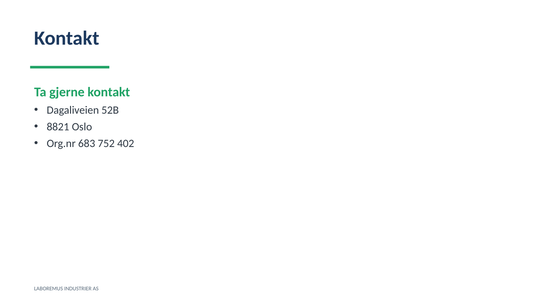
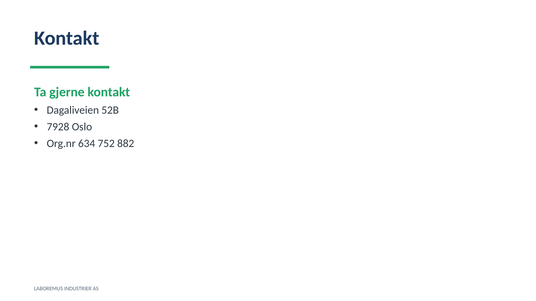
8821: 8821 -> 7928
683: 683 -> 634
402: 402 -> 882
